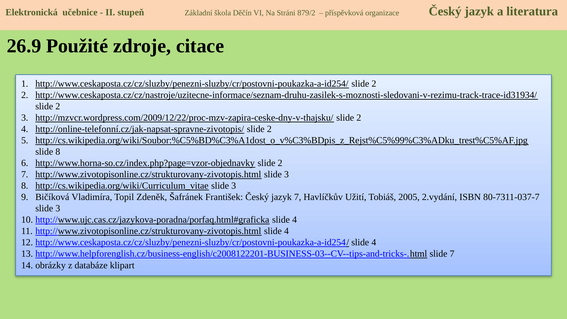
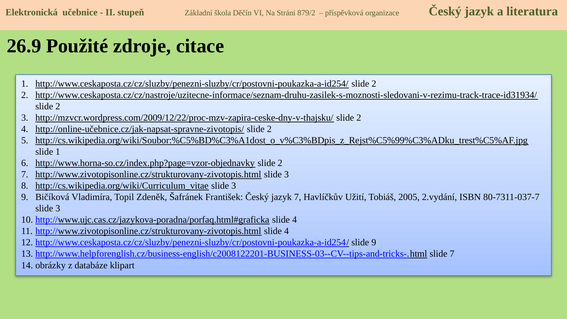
http://online-telefonní.cz/jak-napsat-spravne-zivotopis/: http://online-telefonní.cz/jak-napsat-spravne-zivotopis/ -> http://online-učebnice.cz/jak-napsat-spravne-zivotopis/
slide 8: 8 -> 1
http://www.ceskaposta.cz/cz/sluzby/penezni-sluzby/cr/postovni-poukazka-a-id254/ slide 4: 4 -> 9
